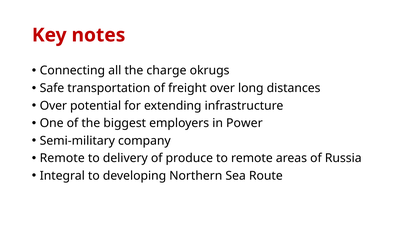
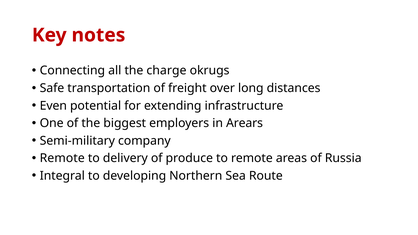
Over at (53, 106): Over -> Even
Power: Power -> Arears
